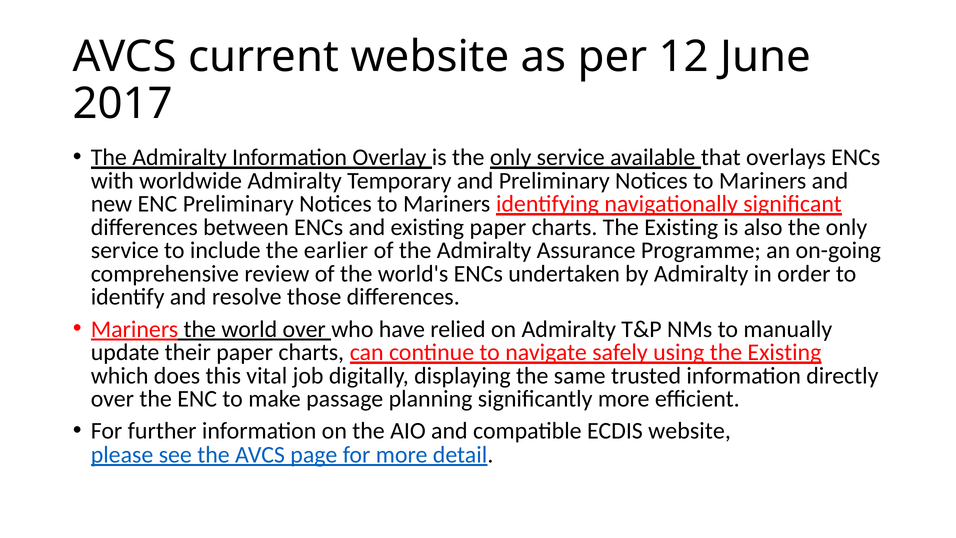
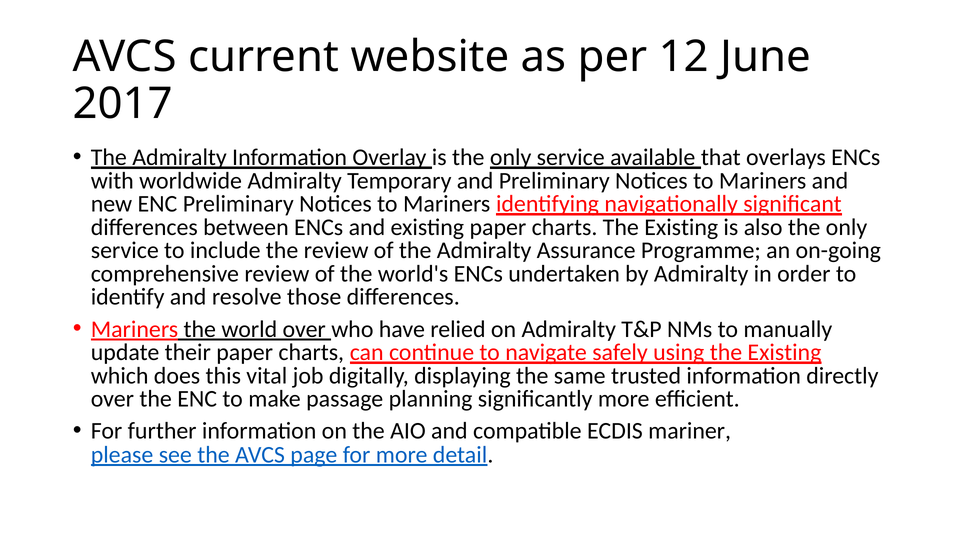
the earlier: earlier -> review
ECDIS website: website -> mariner
